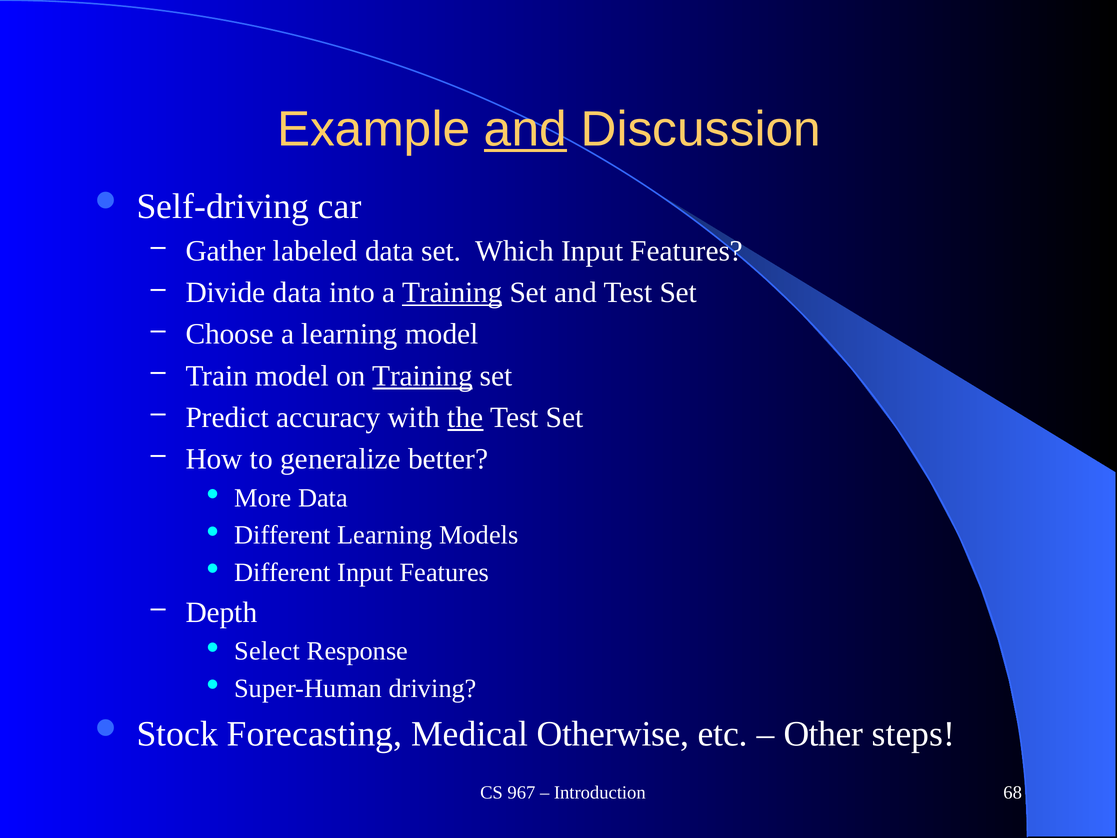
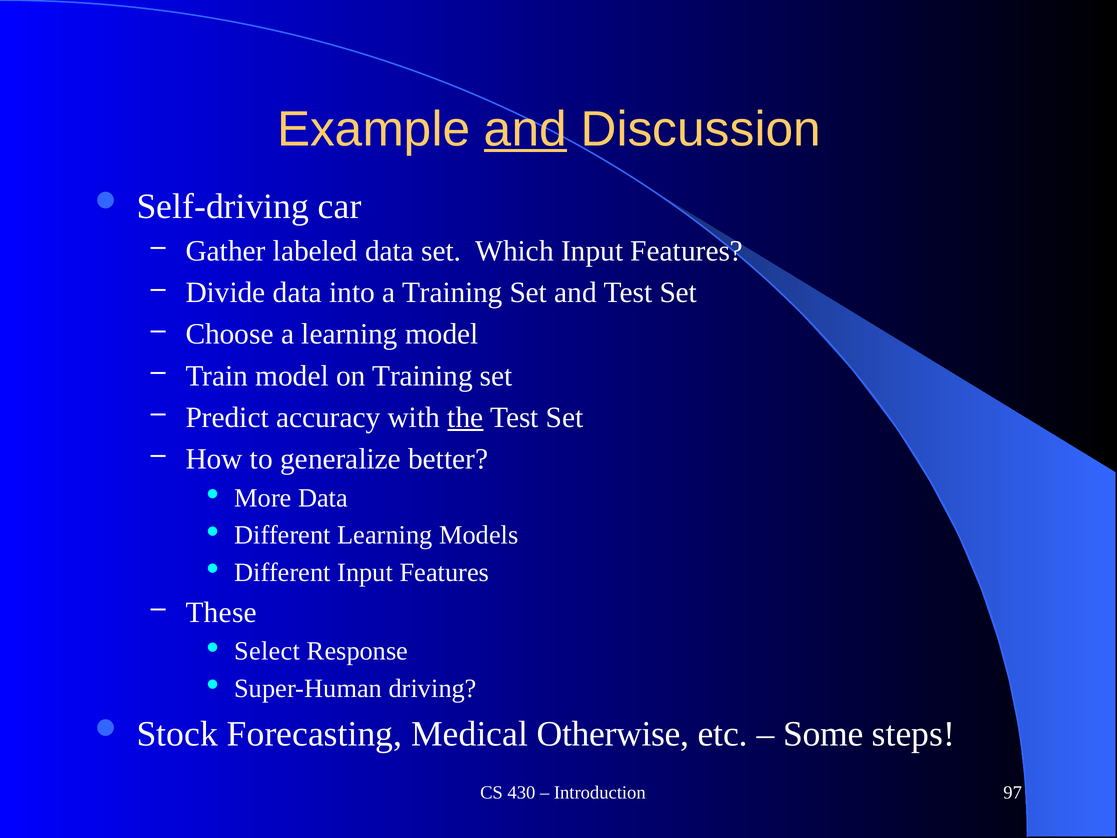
Training at (452, 293) underline: present -> none
Training at (423, 376) underline: present -> none
Depth: Depth -> These
Other: Other -> Some
967: 967 -> 430
68: 68 -> 97
